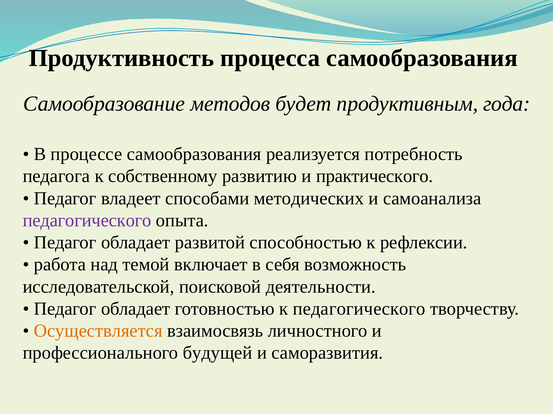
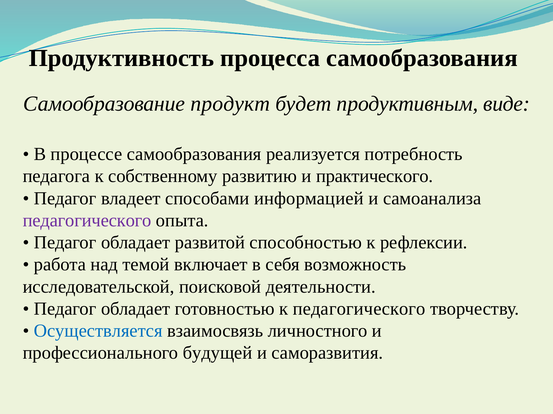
методов: методов -> продукт
года: года -> виде
методических: методических -> информацией
Осуществляется colour: orange -> blue
